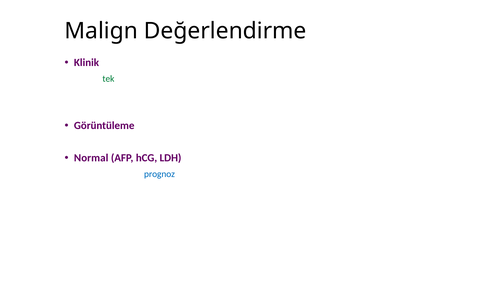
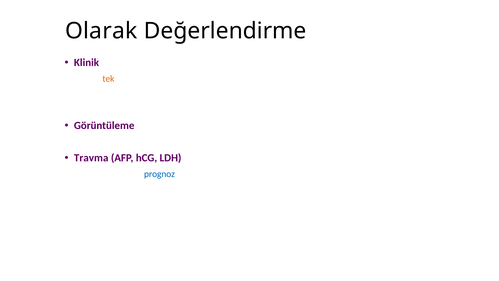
Malign: Malign -> Olarak
tek colour: green -> orange
Normal: Normal -> Travma
